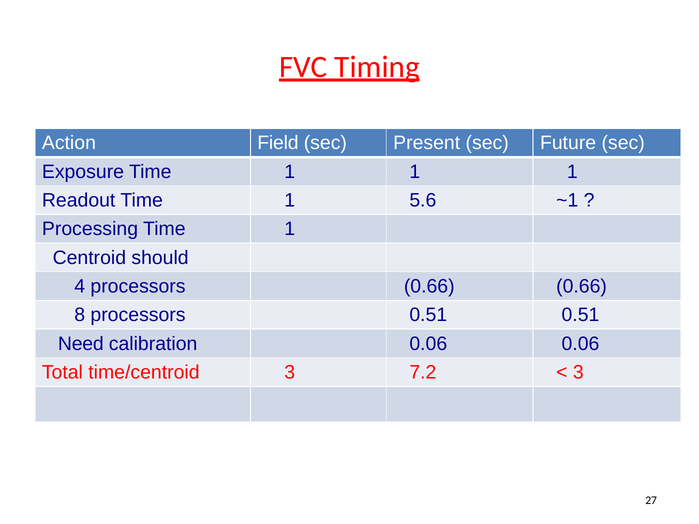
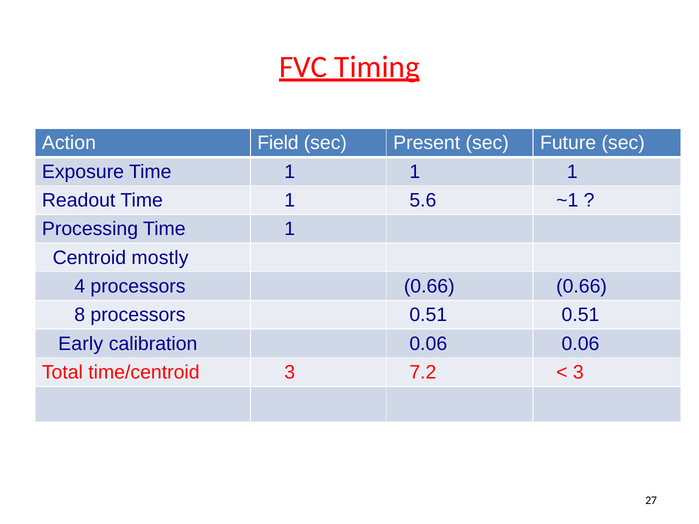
should: should -> mostly
Need: Need -> Early
